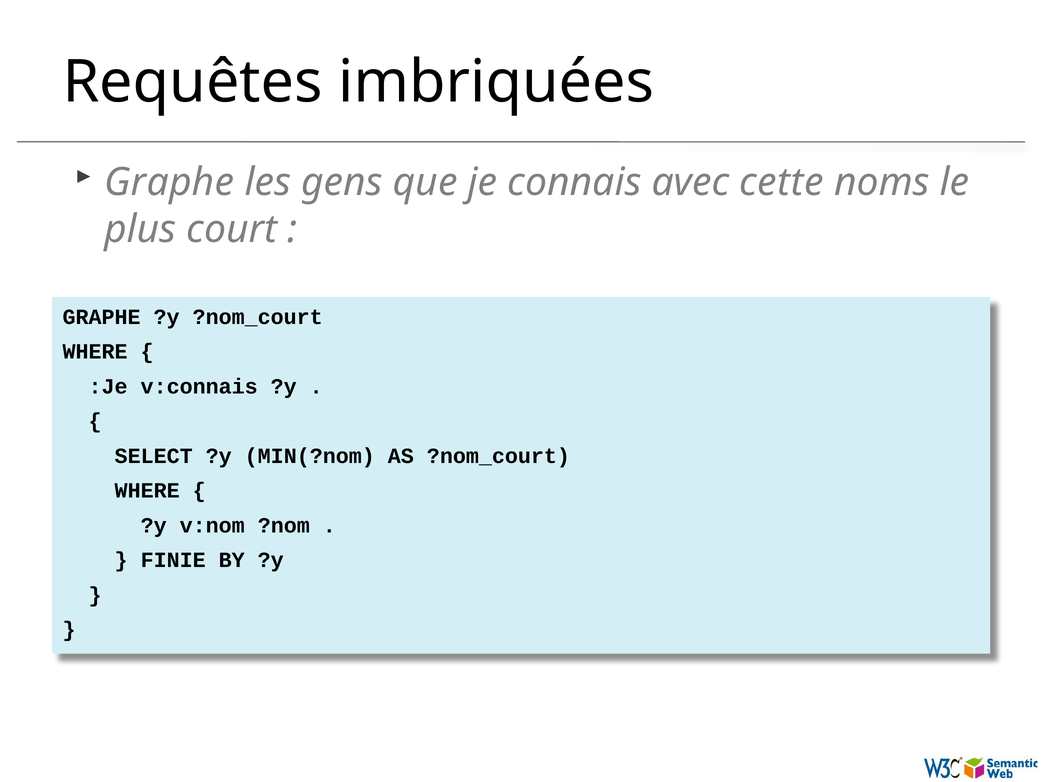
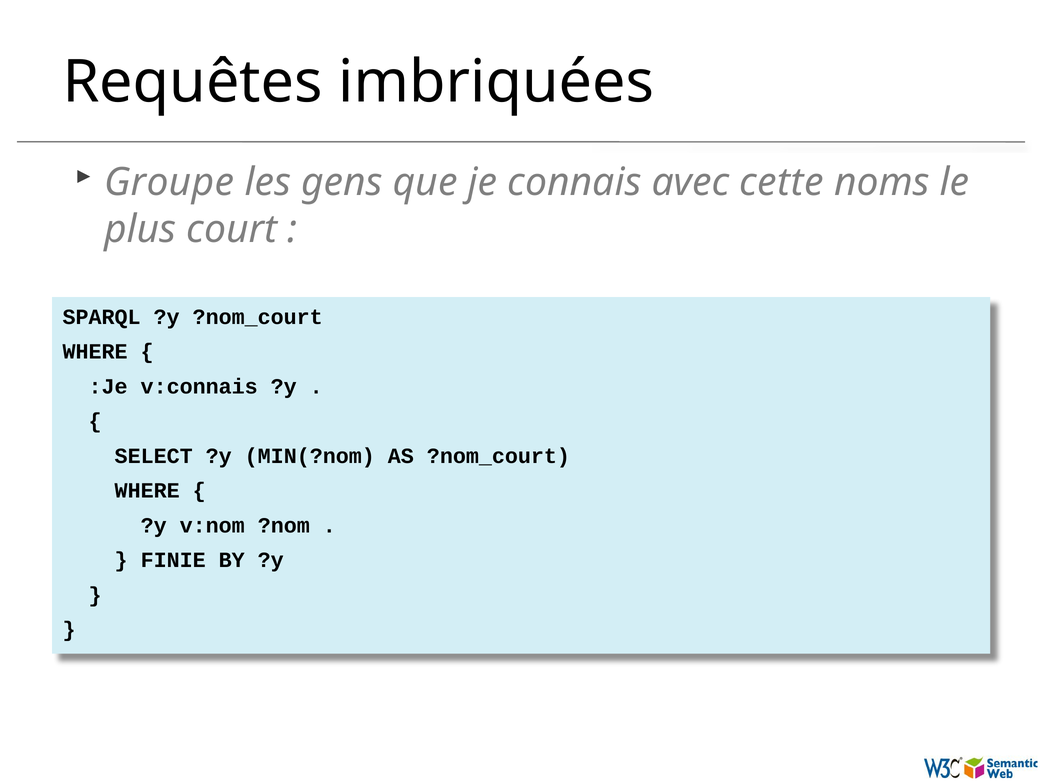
Graphe at (169, 182): Graphe -> Groupe
GRAPHE at (102, 317): GRAPHE -> SPARQL
